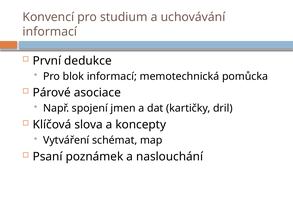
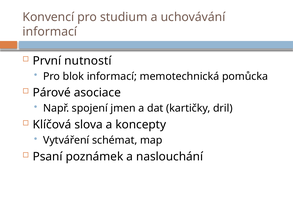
dedukce: dedukce -> nutností
